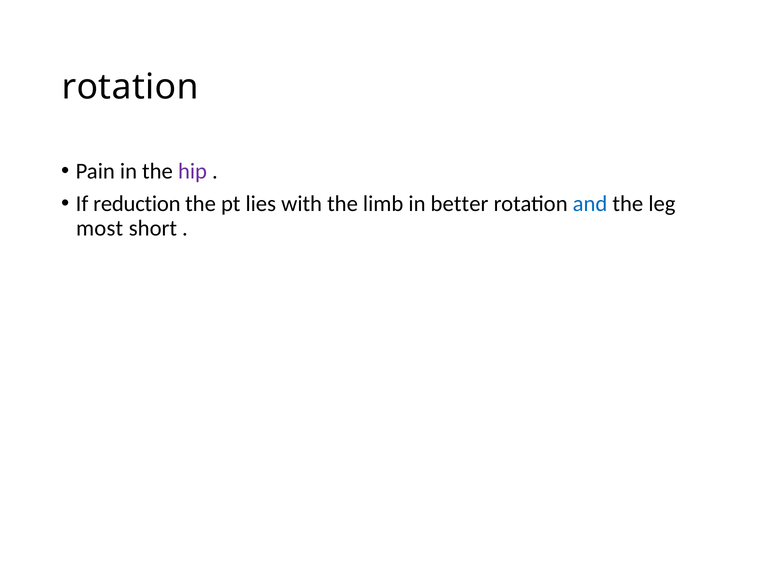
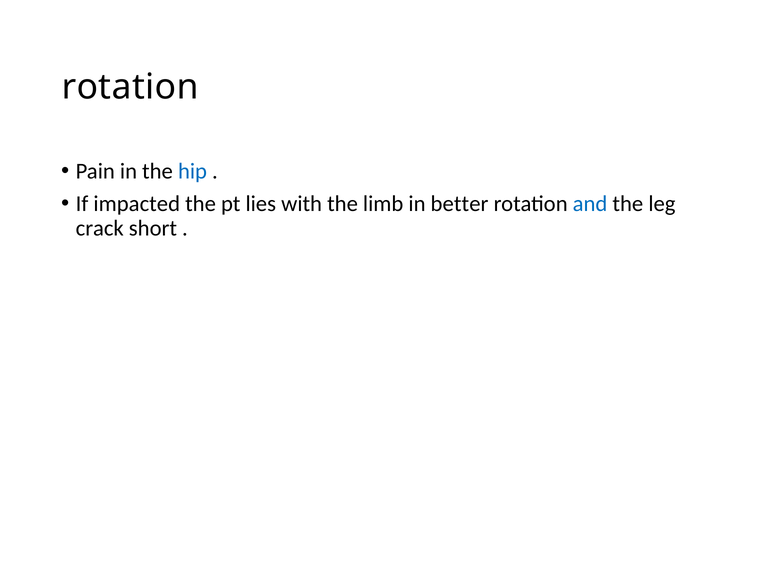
hip colour: purple -> blue
reduction: reduction -> impacted
most: most -> crack
